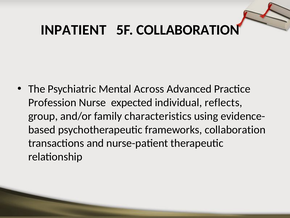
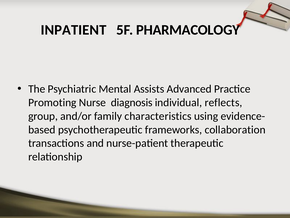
5F COLLABORATION: COLLABORATION -> PHARMACOLOGY
Across: Across -> Assists
Profession: Profession -> Promoting
expected: expected -> diagnosis
